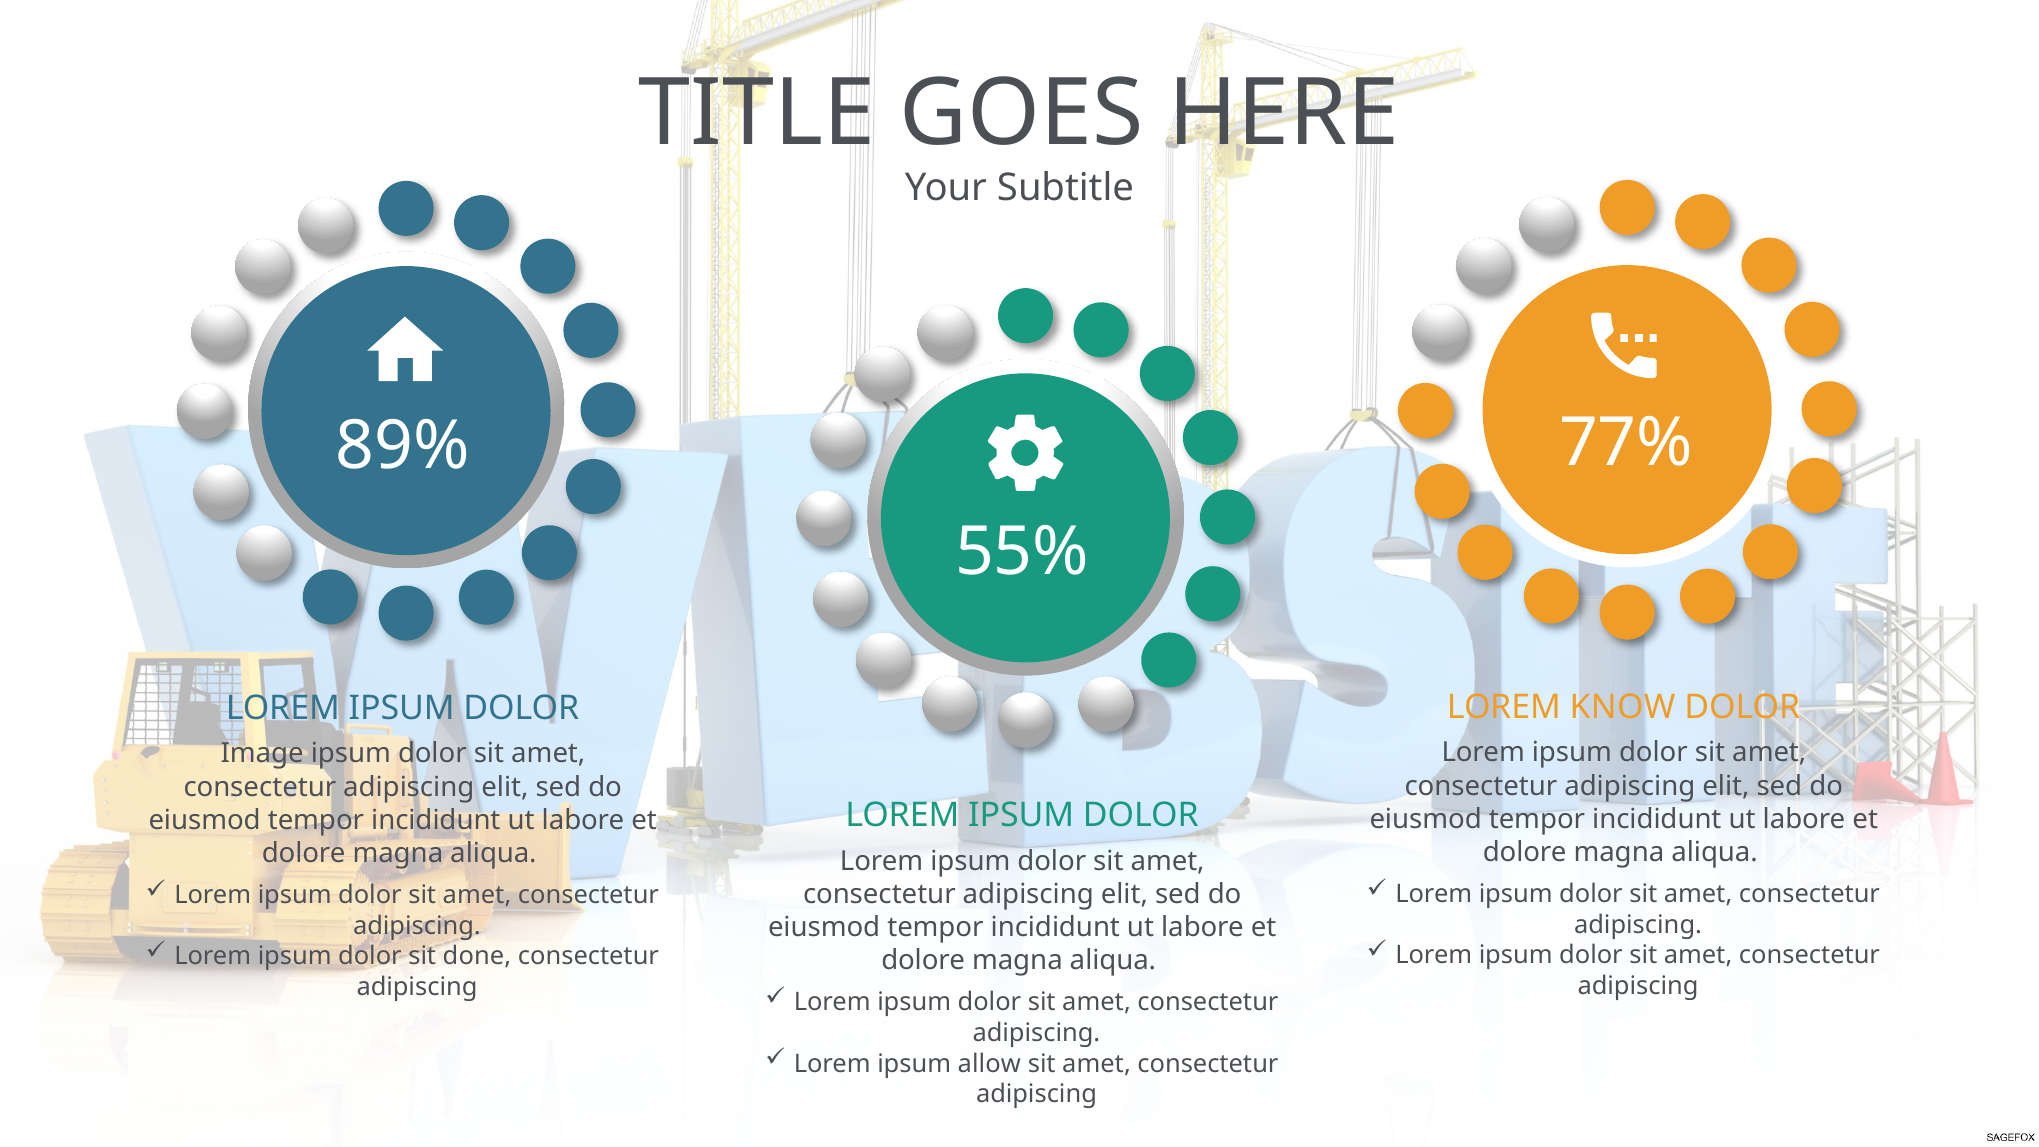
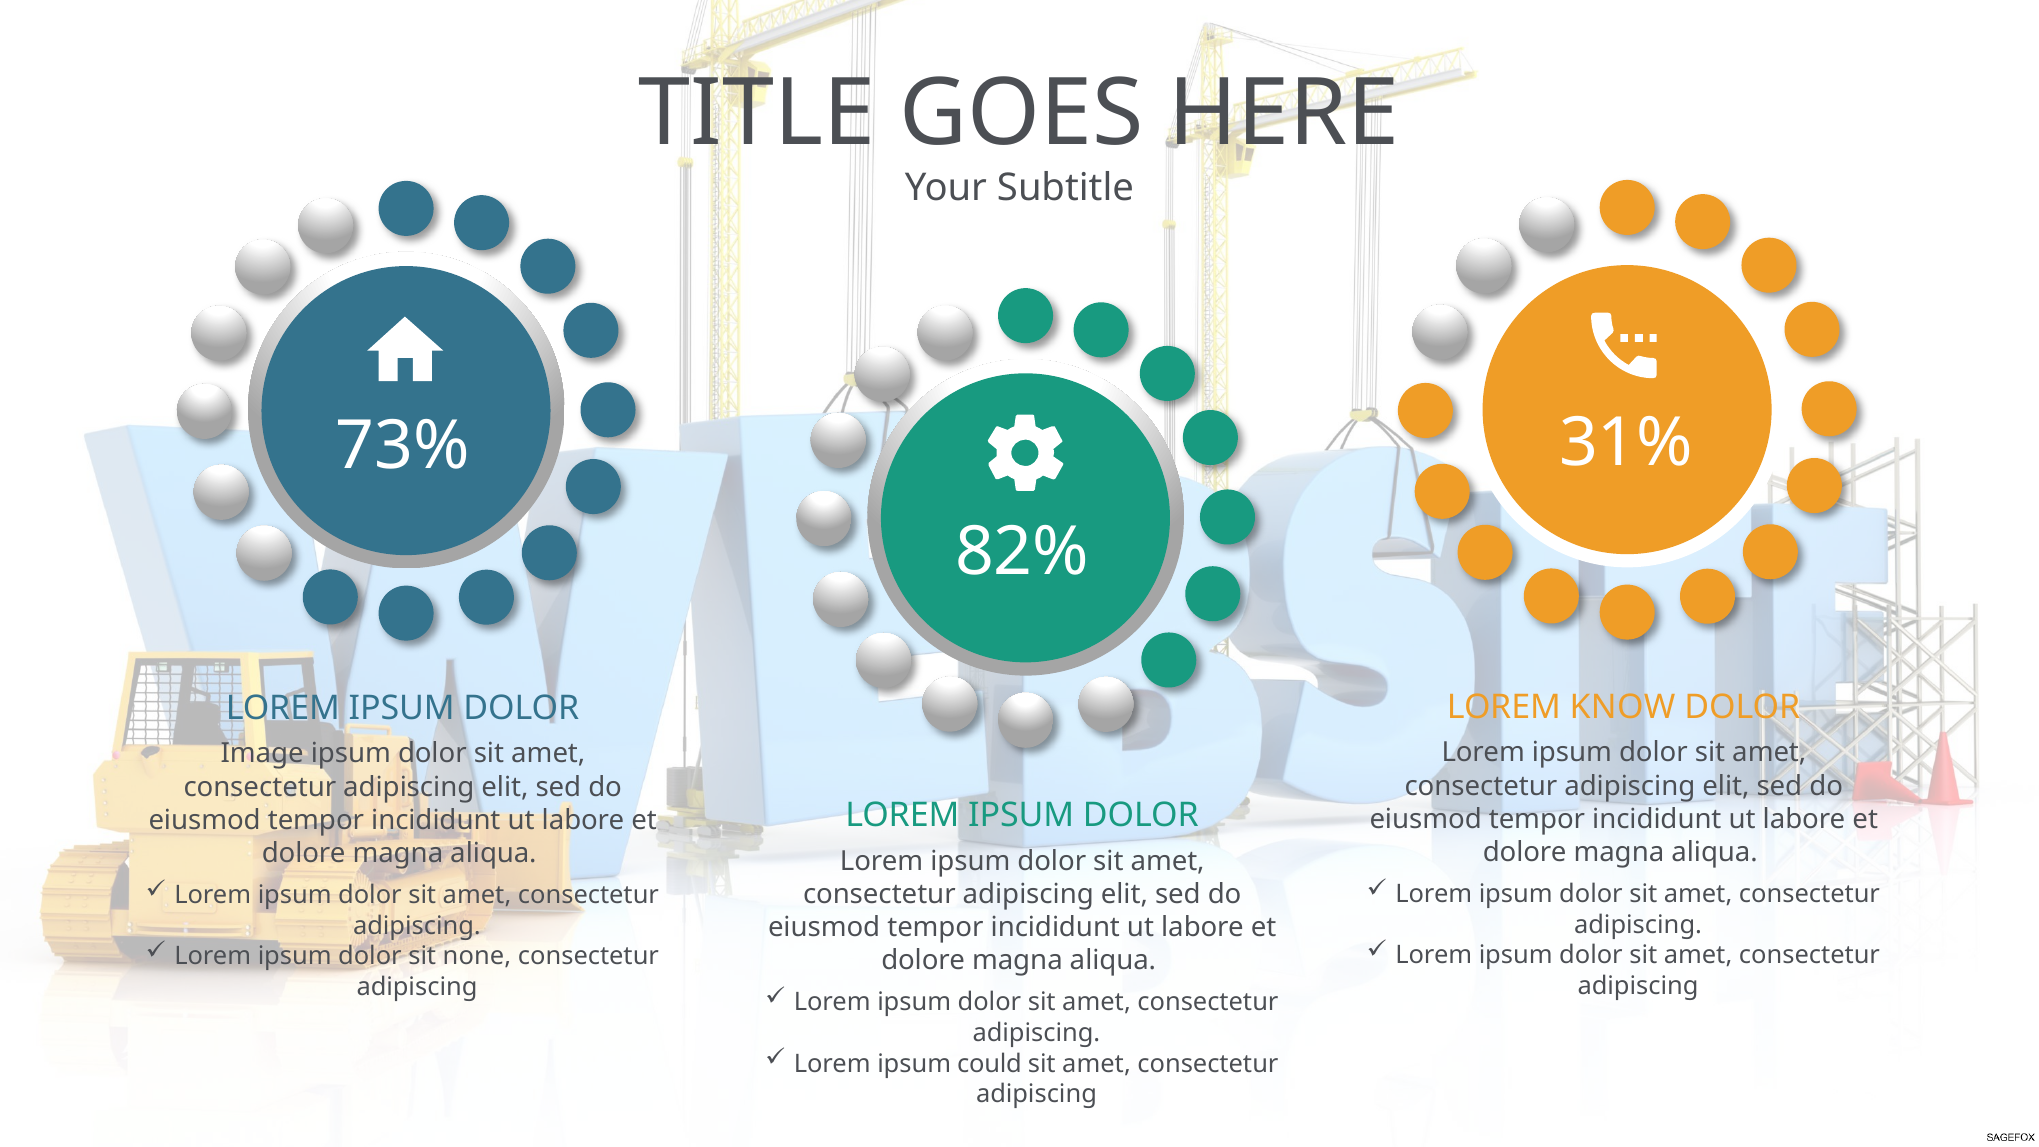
77%: 77% -> 31%
89%: 89% -> 73%
55%: 55% -> 82%
done: done -> none
allow: allow -> could
